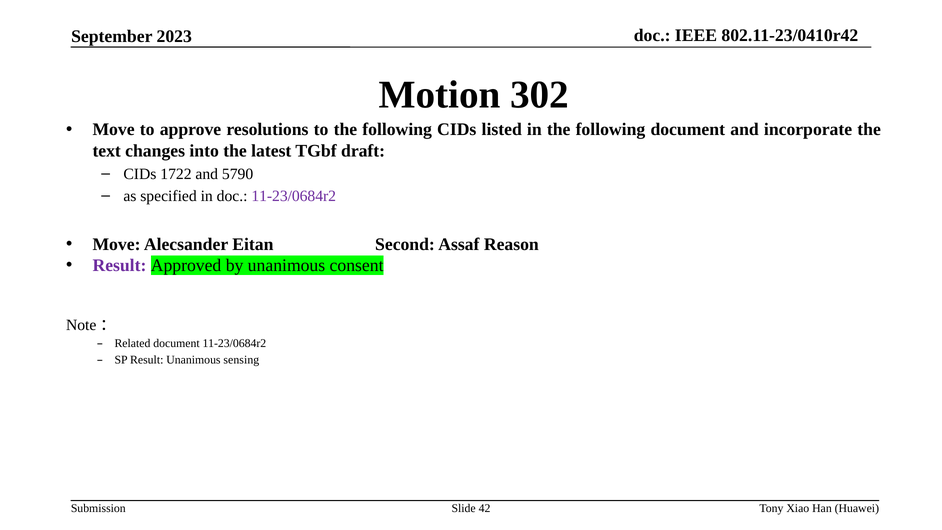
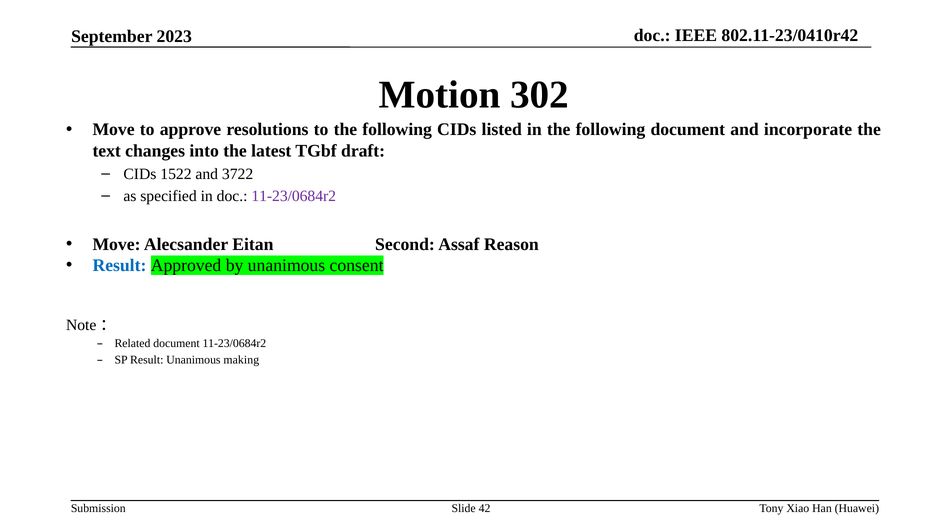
1722: 1722 -> 1522
5790: 5790 -> 3722
Result at (119, 265) colour: purple -> blue
sensing: sensing -> making
